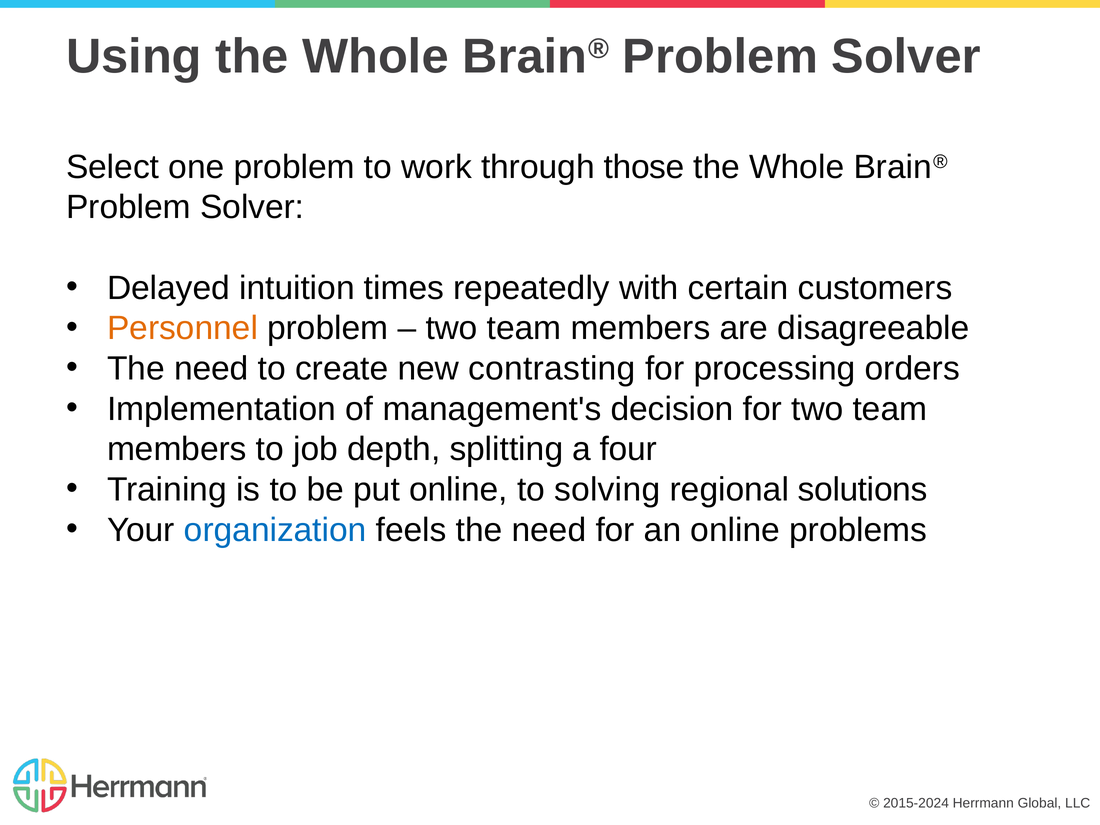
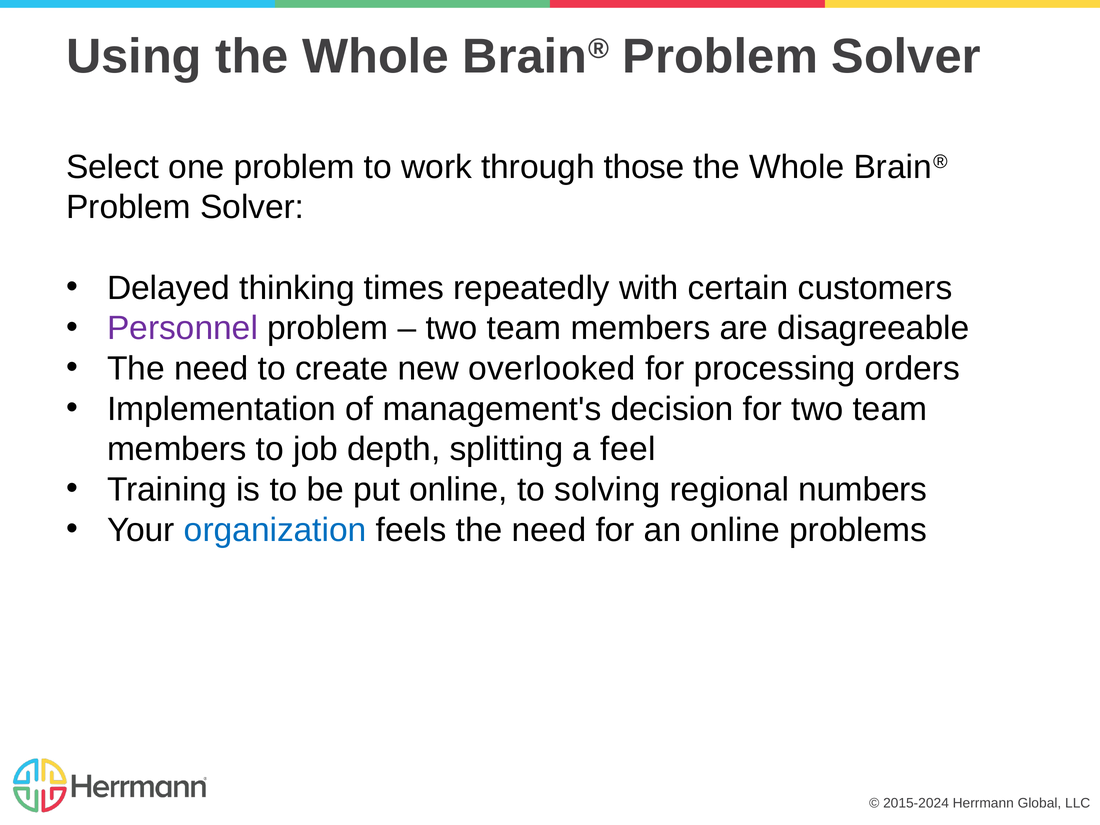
intuition: intuition -> thinking
Personnel colour: orange -> purple
contrasting: contrasting -> overlooked
four: four -> feel
solutions: solutions -> numbers
